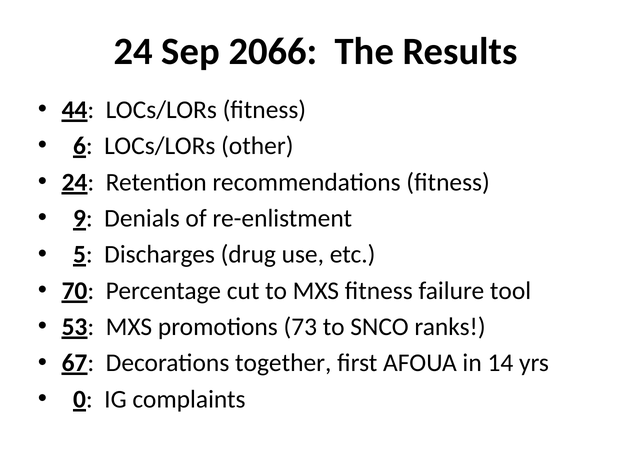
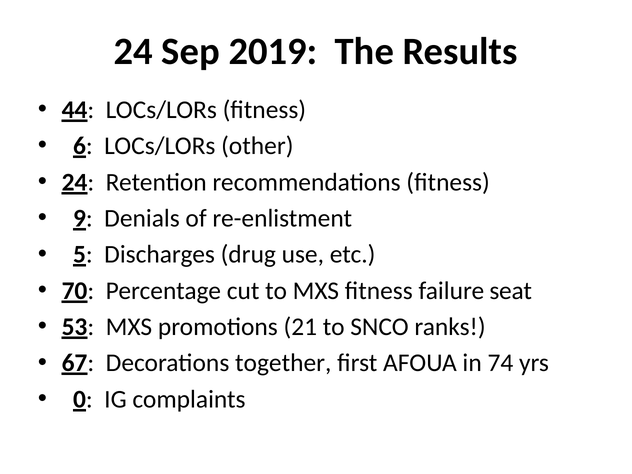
2066: 2066 -> 2019
tool: tool -> seat
73: 73 -> 21
14: 14 -> 74
